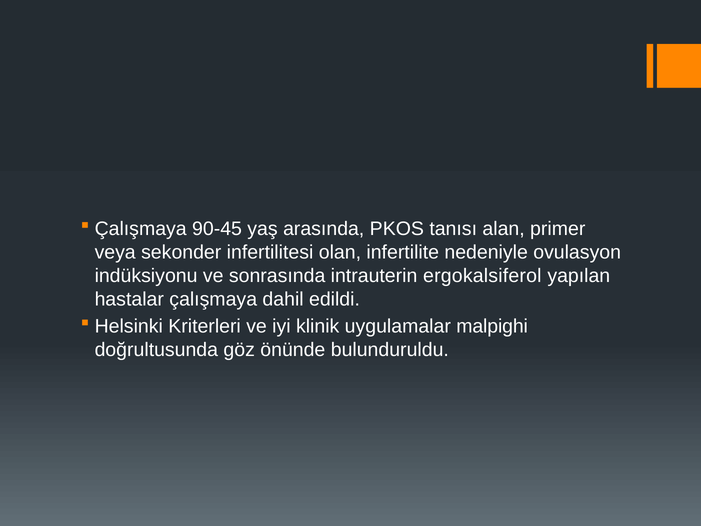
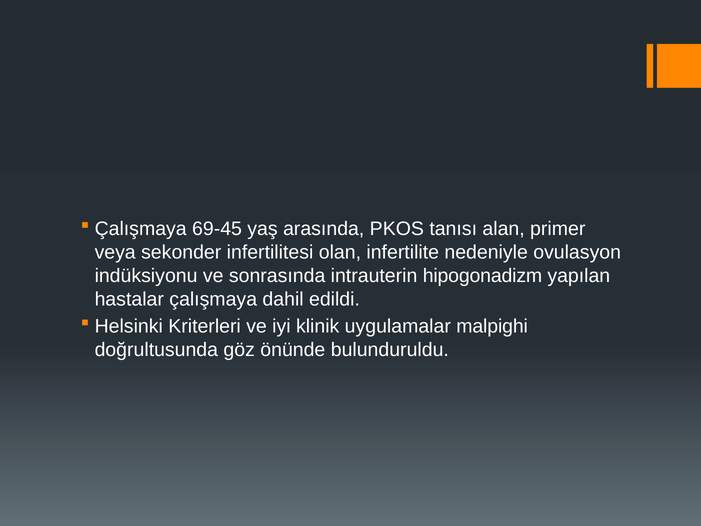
90-45: 90-45 -> 69-45
ergokalsiferol: ergokalsiferol -> hipogonadizm
